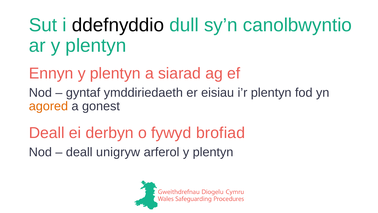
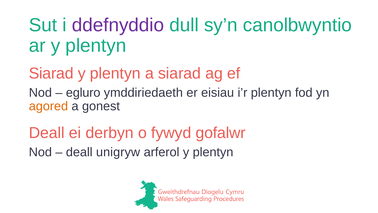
ddefnyddio colour: black -> purple
Ennyn at (51, 73): Ennyn -> Siarad
gyntaf: gyntaf -> egluro
brofiad: brofiad -> gofalwr
